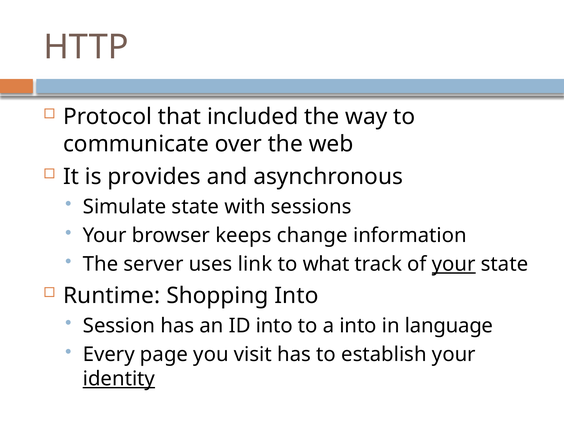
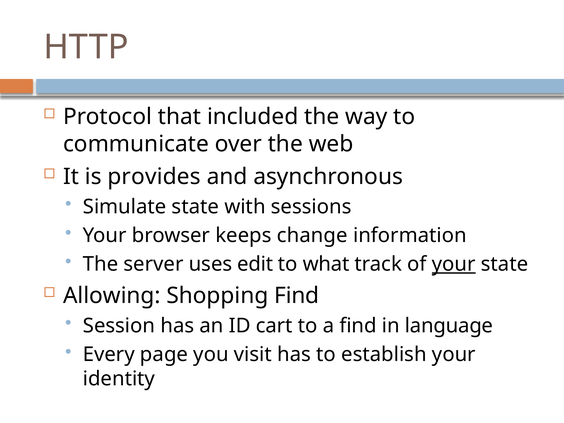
link: link -> edit
Runtime: Runtime -> Allowing
Shopping Into: Into -> Find
ID into: into -> cart
a into: into -> find
identity underline: present -> none
